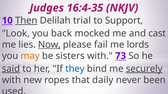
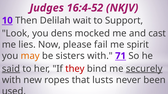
16:4-35: 16:4-35 -> 16:4-52
Then underline: present -> none
trial: trial -> wait
back: back -> dens
Now underline: present -> none
lords: lords -> spirit
73: 73 -> 71
they colour: blue -> red
daily: daily -> lusts
